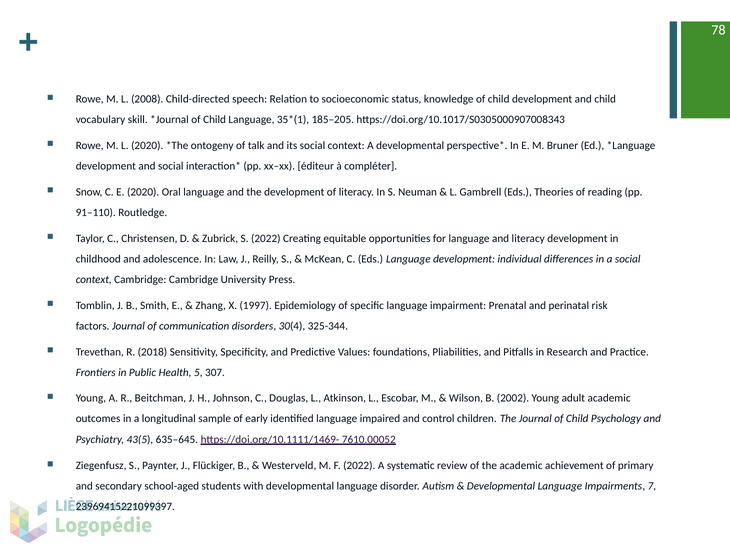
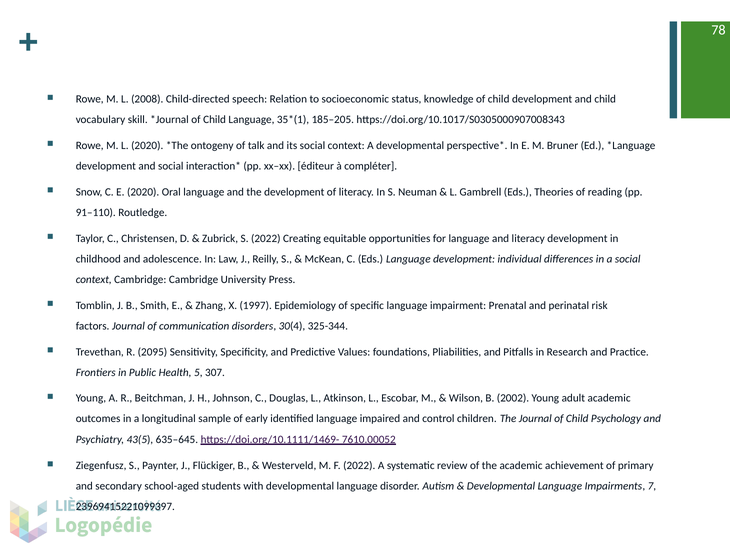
2018: 2018 -> 2095
